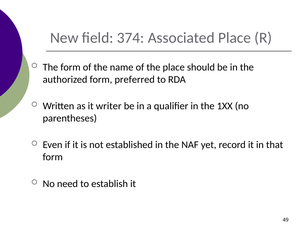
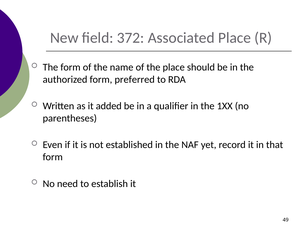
374: 374 -> 372
writer: writer -> added
